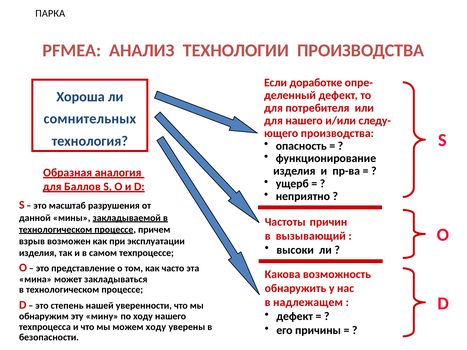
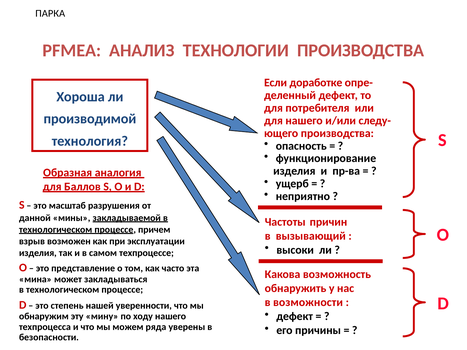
сомнительных: сомнительных -> производимой
надлежащем: надлежащем -> возможности
можем ходу: ходу -> ряда
